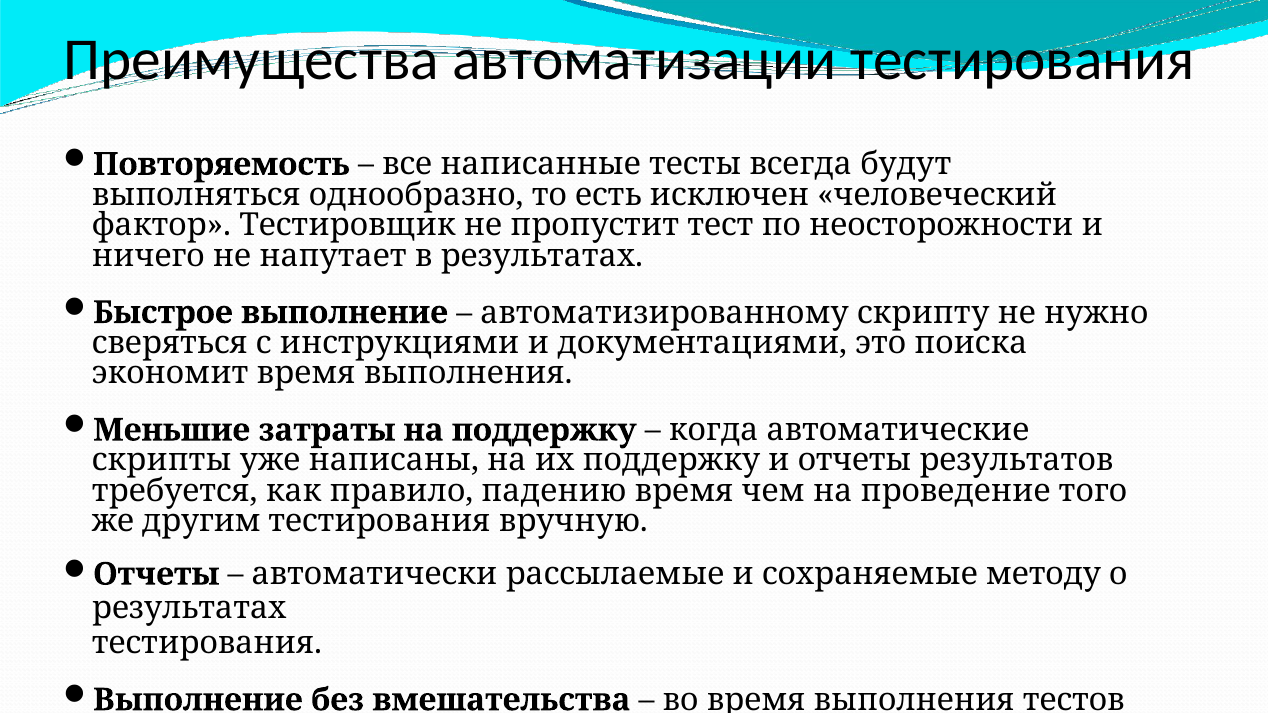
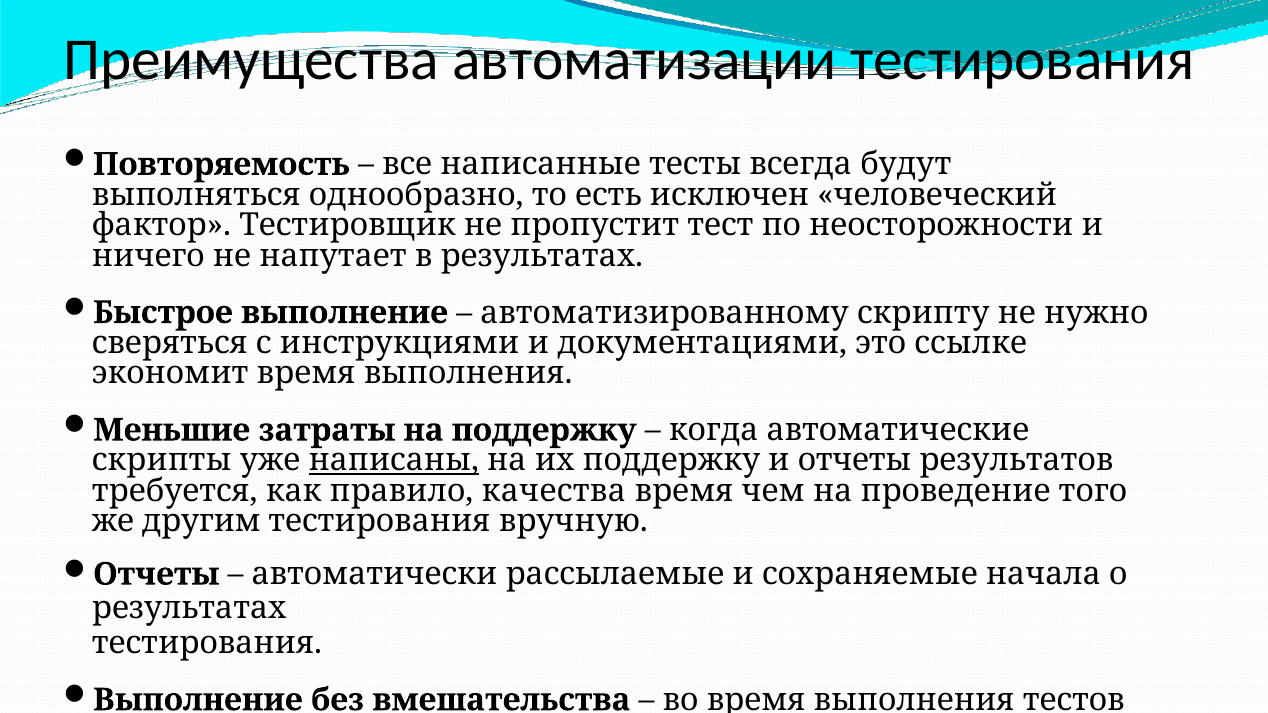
поиска: поиска -> ссылке
написаны underline: none -> present
падению: падению -> качества
методу: методу -> начала
